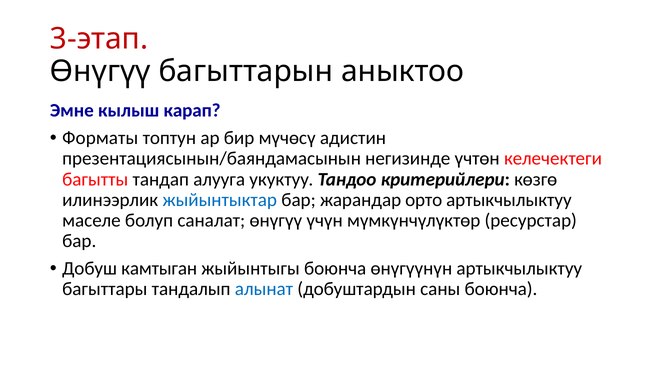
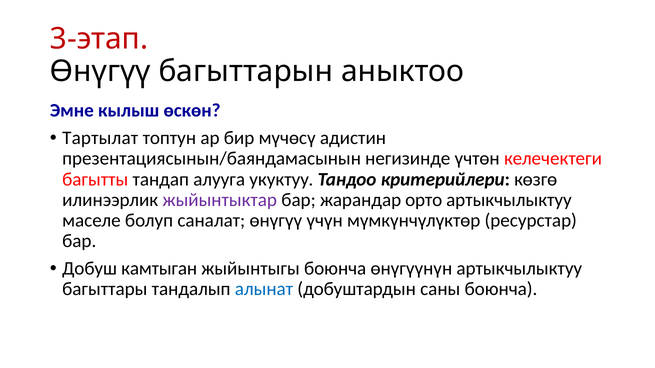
карап: карап -> өскөн
Форматы: Форматы -> Тартылат
жыйынтыктар colour: blue -> purple
